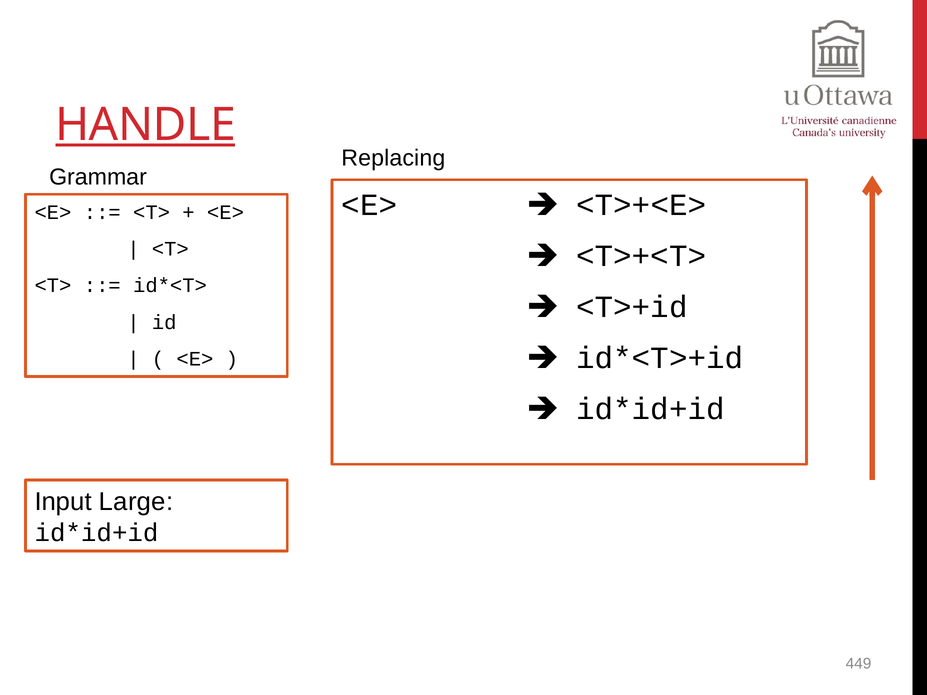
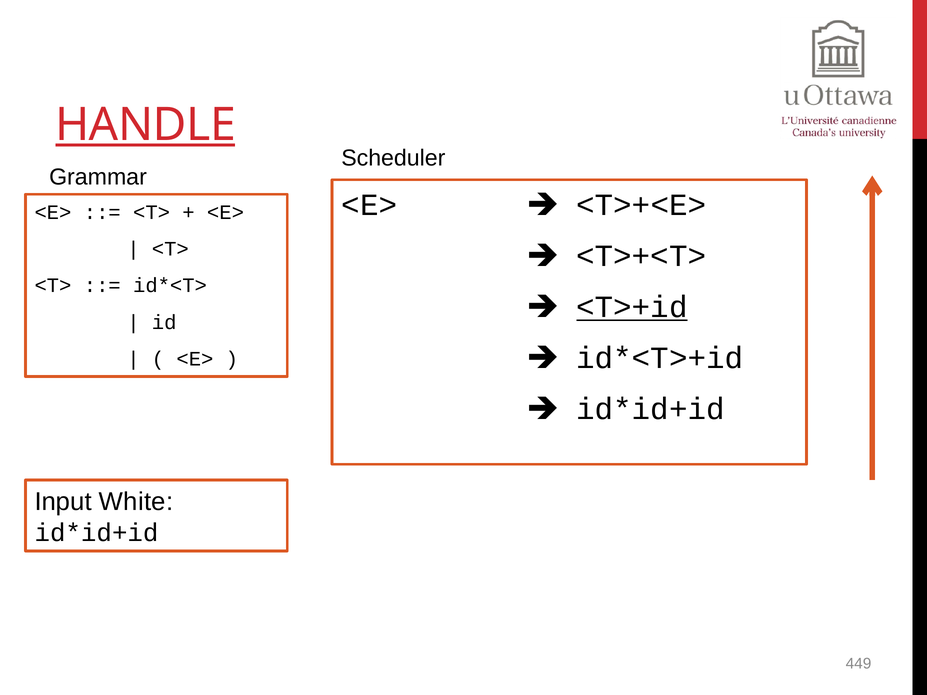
Replacing: Replacing -> Scheduler
<T>+id underline: none -> present
Large: Large -> White
